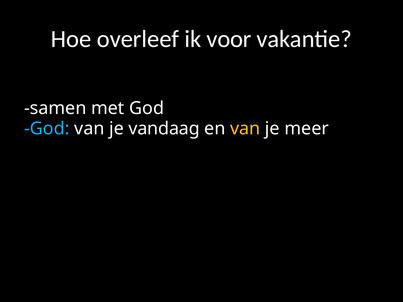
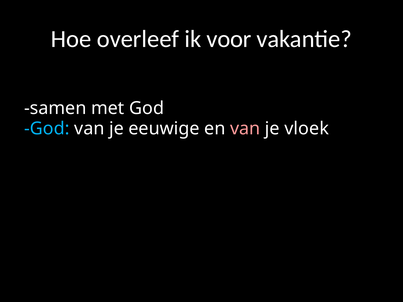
vandaag: vandaag -> eeuwige
van at (245, 129) colour: yellow -> pink
meer: meer -> vloek
